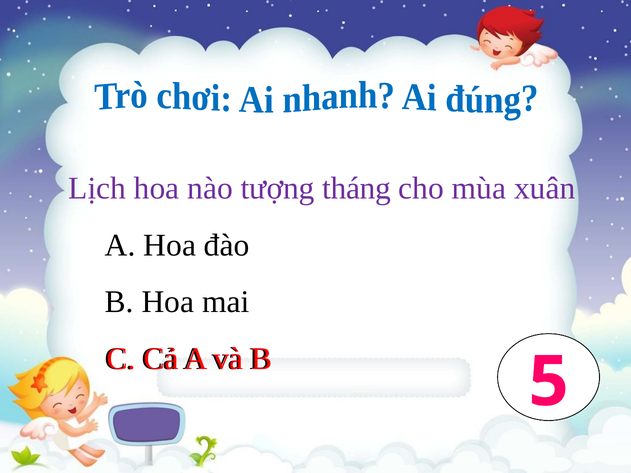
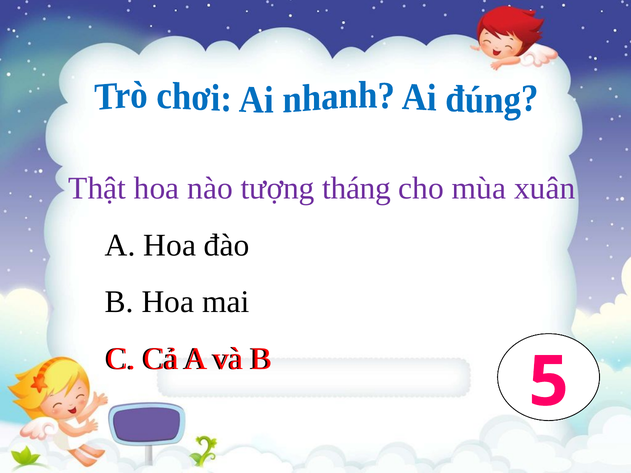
Lịch: Lịch -> Thật
